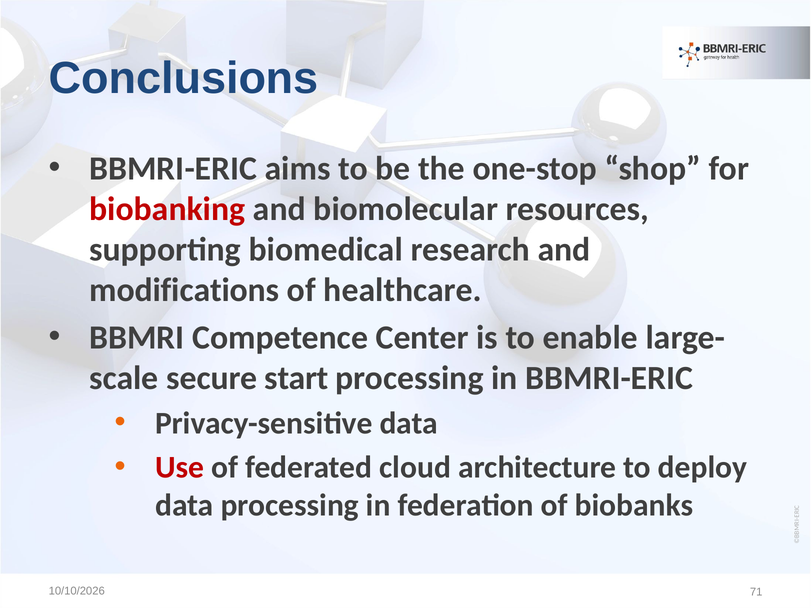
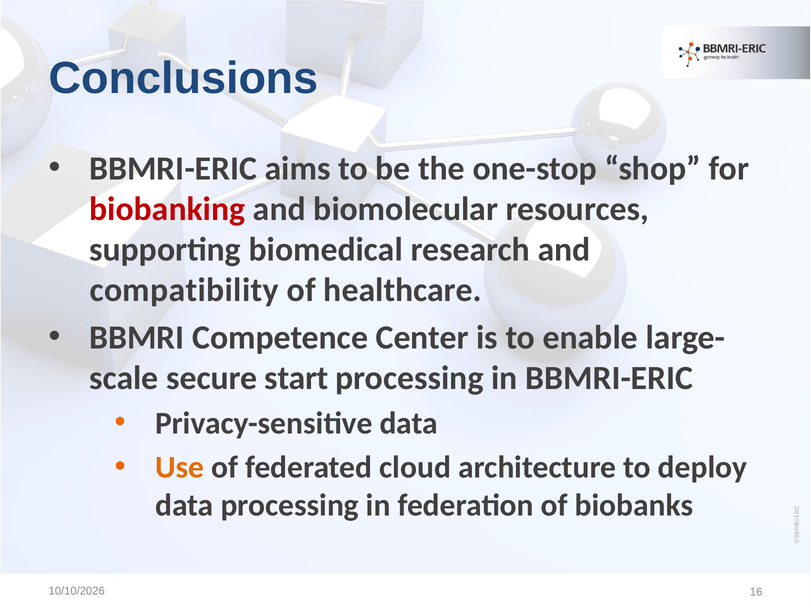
modifications: modifications -> compatibility
Use colour: red -> orange
71: 71 -> 16
